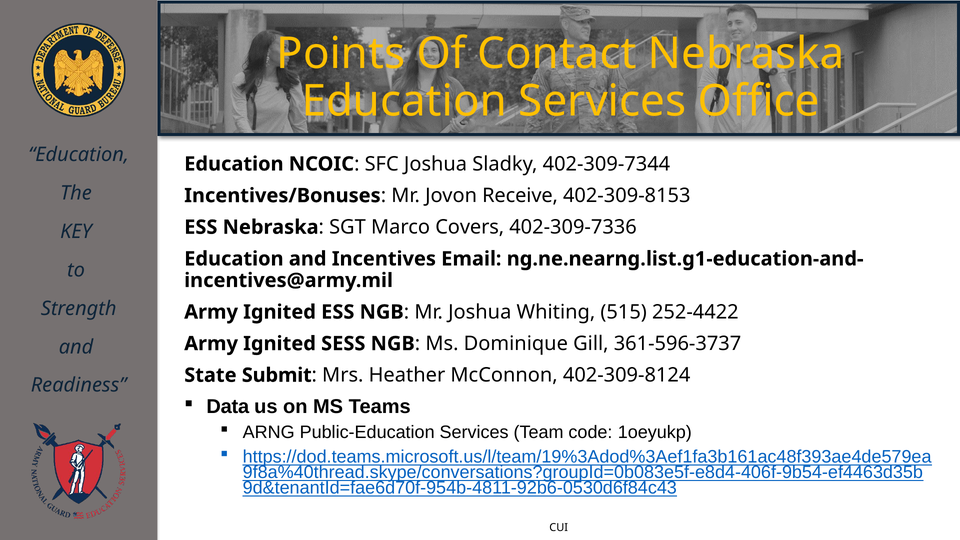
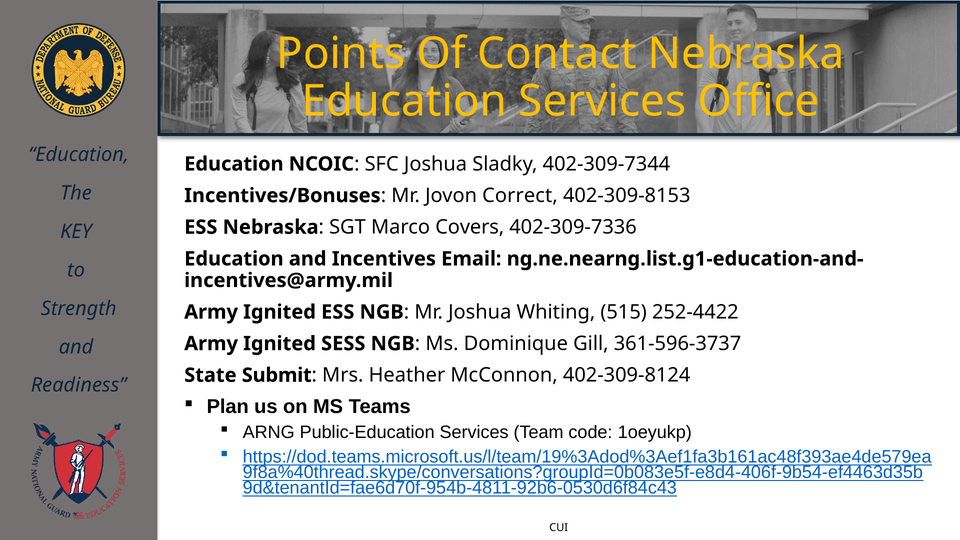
Receive: Receive -> Correct
Data: Data -> Plan
